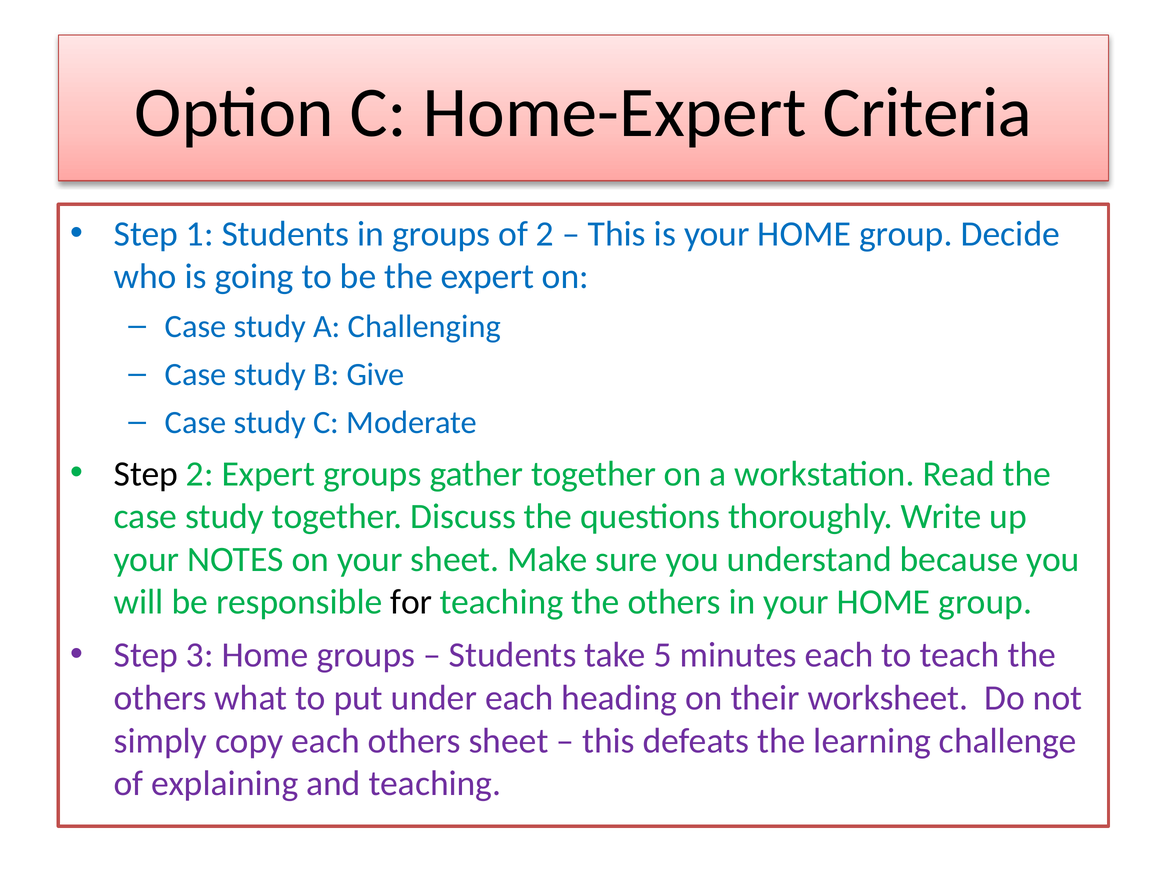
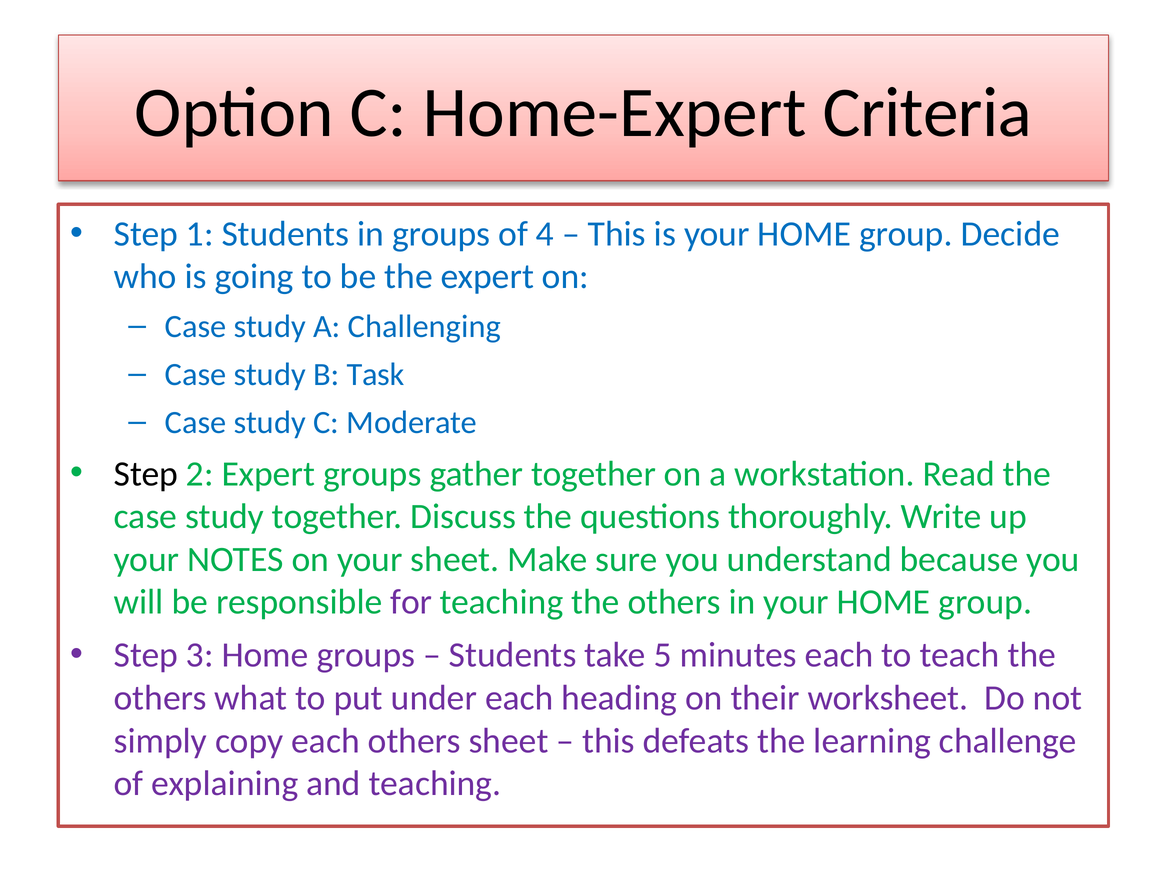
of 2: 2 -> 4
Give: Give -> Task
for colour: black -> purple
